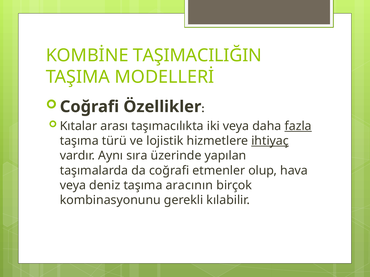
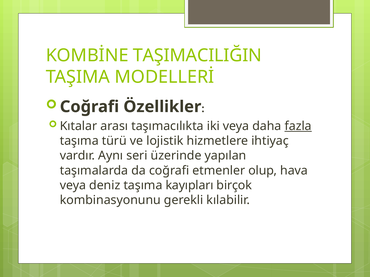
ihtiyaç underline: present -> none
sıra: sıra -> seri
aracının: aracının -> kayıpları
